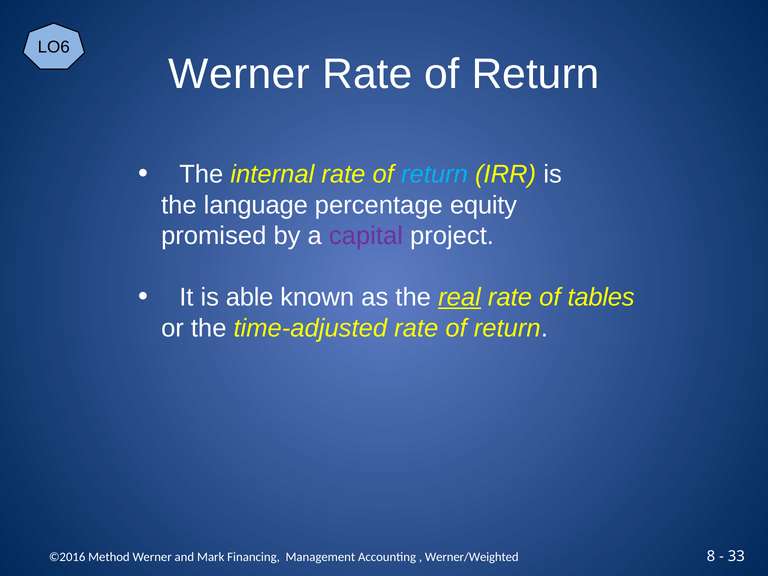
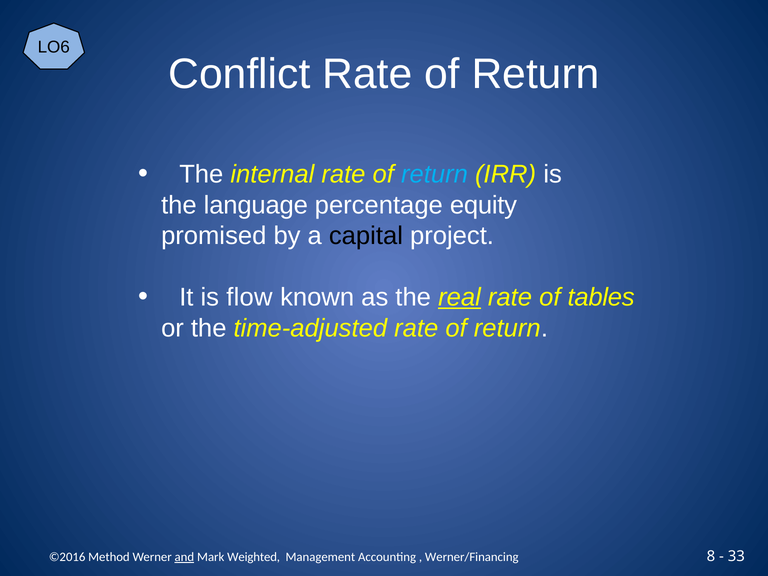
Werner at (239, 74): Werner -> Conflict
capital colour: purple -> black
able: able -> flow
and underline: none -> present
Financing: Financing -> Weighted
Werner/Weighted: Werner/Weighted -> Werner/Financing
